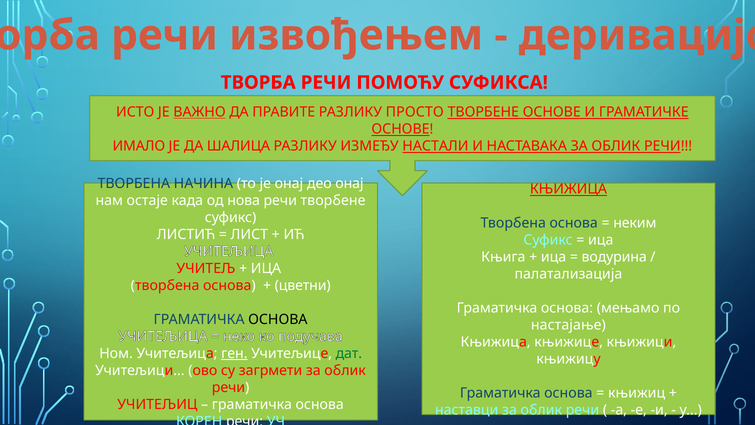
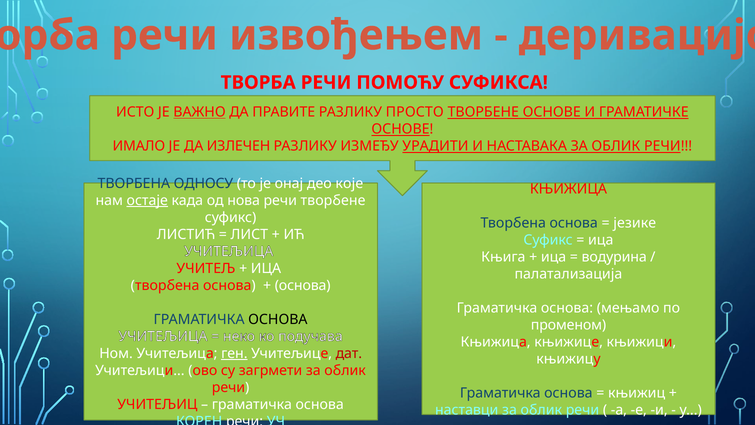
ШАЛИЦА: ШАЛИЦА -> ИЗЛЕЧЕН
НАСТАЛИ: НАСТАЛИ -> УРАДИТИ
НАЧИНА: НАЧИНА -> ОДНОСУ
део онај: онај -> које
КЊИЖИЦА at (568, 189) underline: present -> none
остаје underline: none -> present
неким: неким -> језике
цветни at (303, 285): цветни -> основа
настајање: настајање -> променом
дат colour: green -> red
